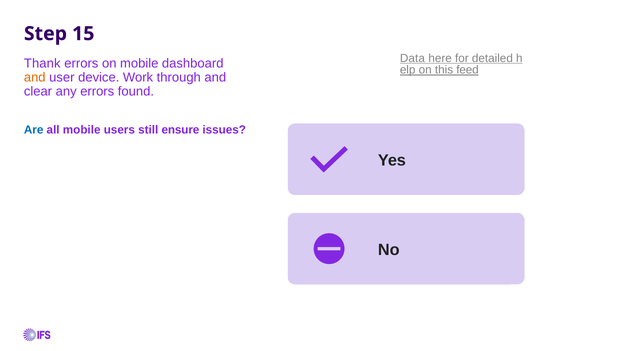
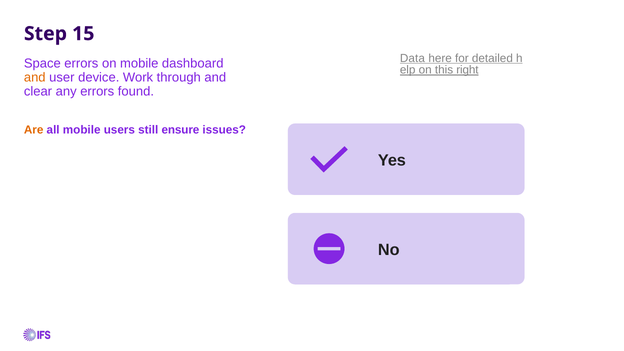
Thank: Thank -> Space
feed: feed -> right
Are colour: blue -> orange
